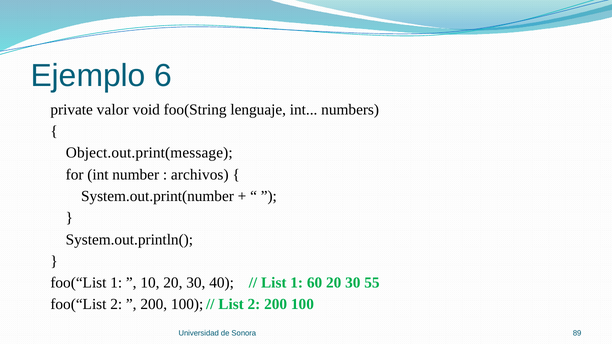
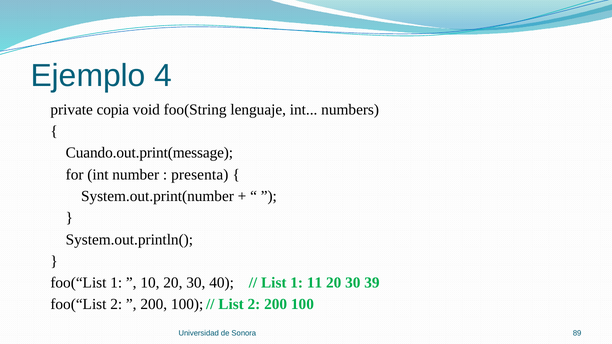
6: 6 -> 4
valor: valor -> copia
Object.out.print(message: Object.out.print(message -> Cuando.out.print(message
archivos: archivos -> presenta
60: 60 -> 11
55: 55 -> 39
